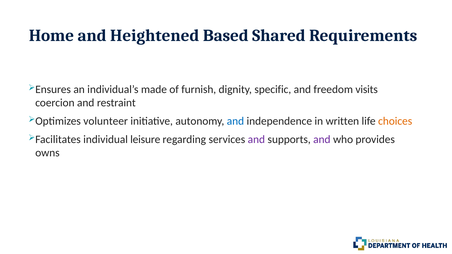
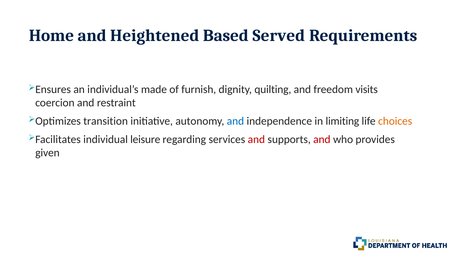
Shared: Shared -> Served
specific: specific -> quilting
volunteer: volunteer -> transition
written: written -> limiting
and at (256, 139) colour: purple -> red
and at (322, 139) colour: purple -> red
owns: owns -> given
